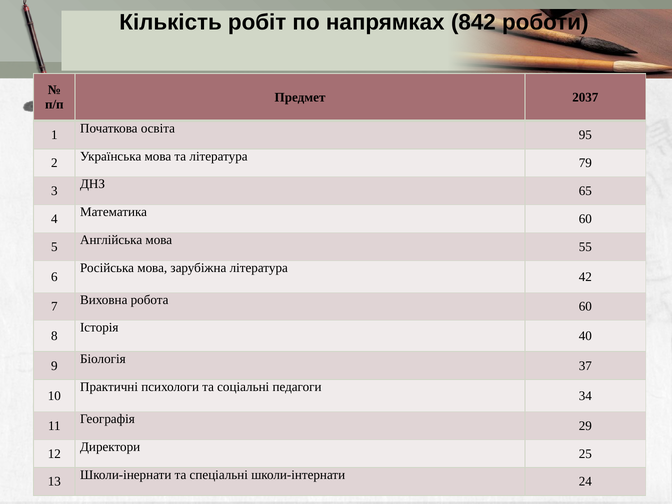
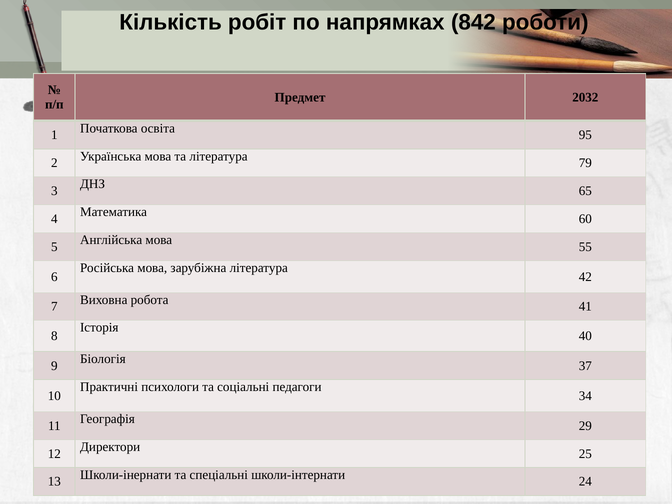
2037: 2037 -> 2032
робота 60: 60 -> 41
